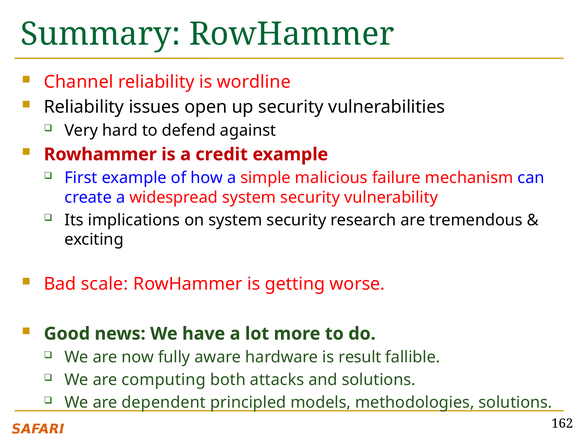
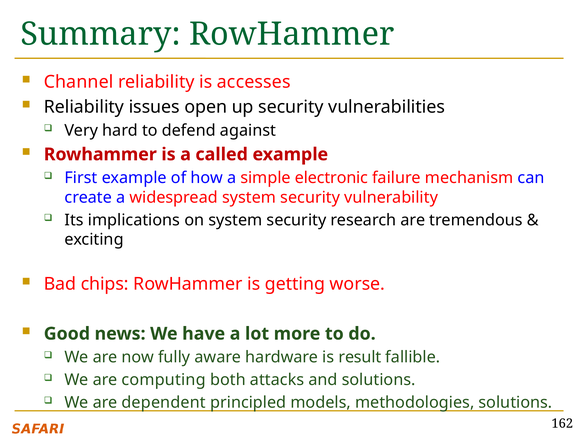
wordline: wordline -> accesses
credit: credit -> called
malicious: malicious -> electronic
scale: scale -> chips
